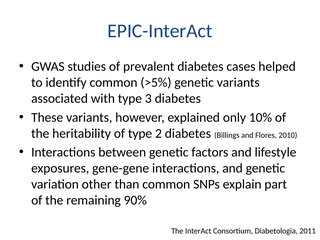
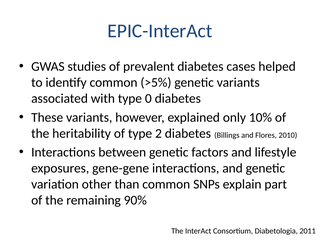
3: 3 -> 0
